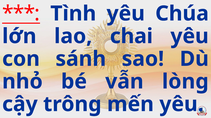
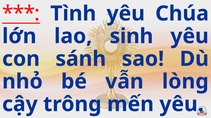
chai: chai -> sinh
